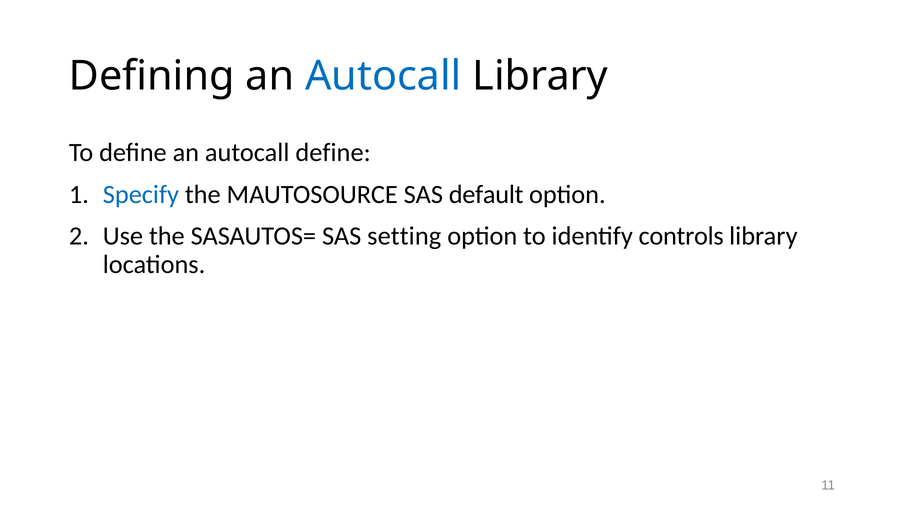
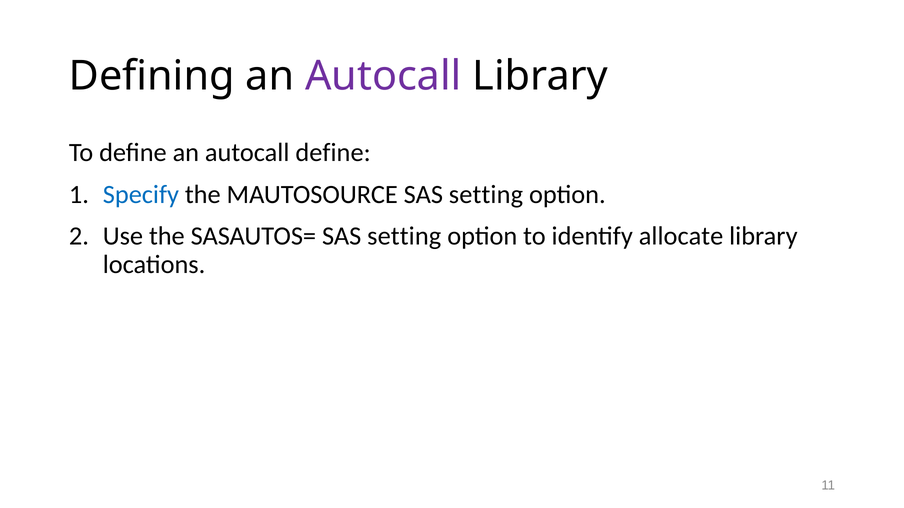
Autocall at (383, 76) colour: blue -> purple
MAUTOSOURCE SAS default: default -> setting
controls: controls -> allocate
